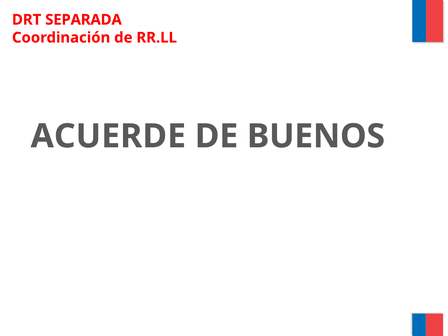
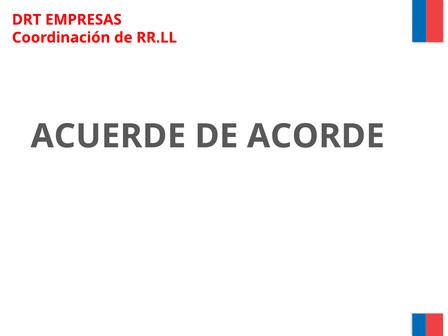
SEPARADA: SEPARADA -> EMPRESAS
BUENOS: BUENOS -> ACORDE
